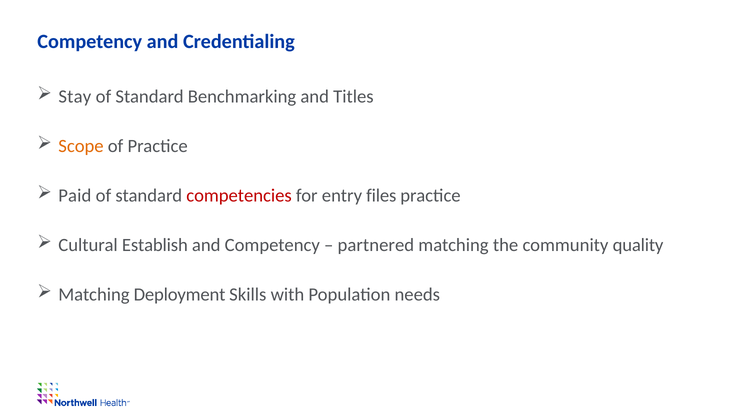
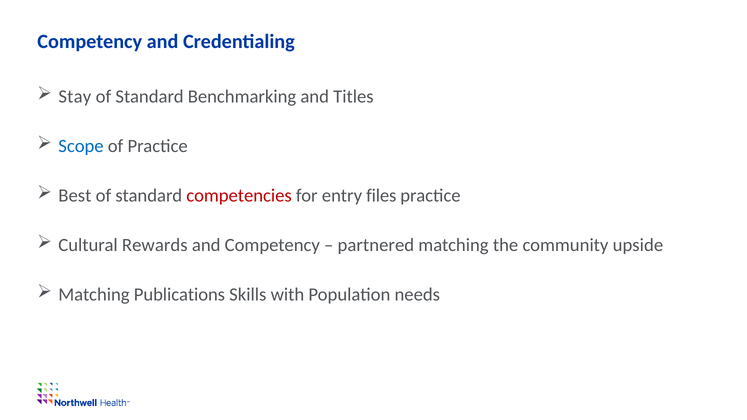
Scope colour: orange -> blue
Paid: Paid -> Best
Establish: Establish -> Rewards
quality: quality -> upside
Deployment: Deployment -> Publications
